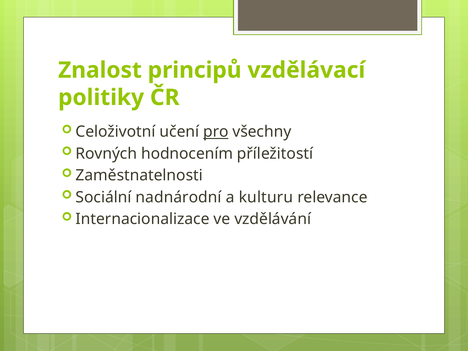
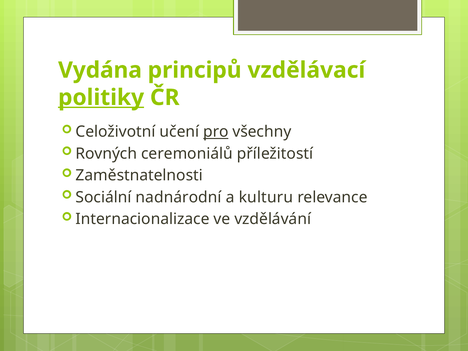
Znalost: Znalost -> Vydána
politiky underline: none -> present
hodnocením: hodnocením -> ceremoniálů
